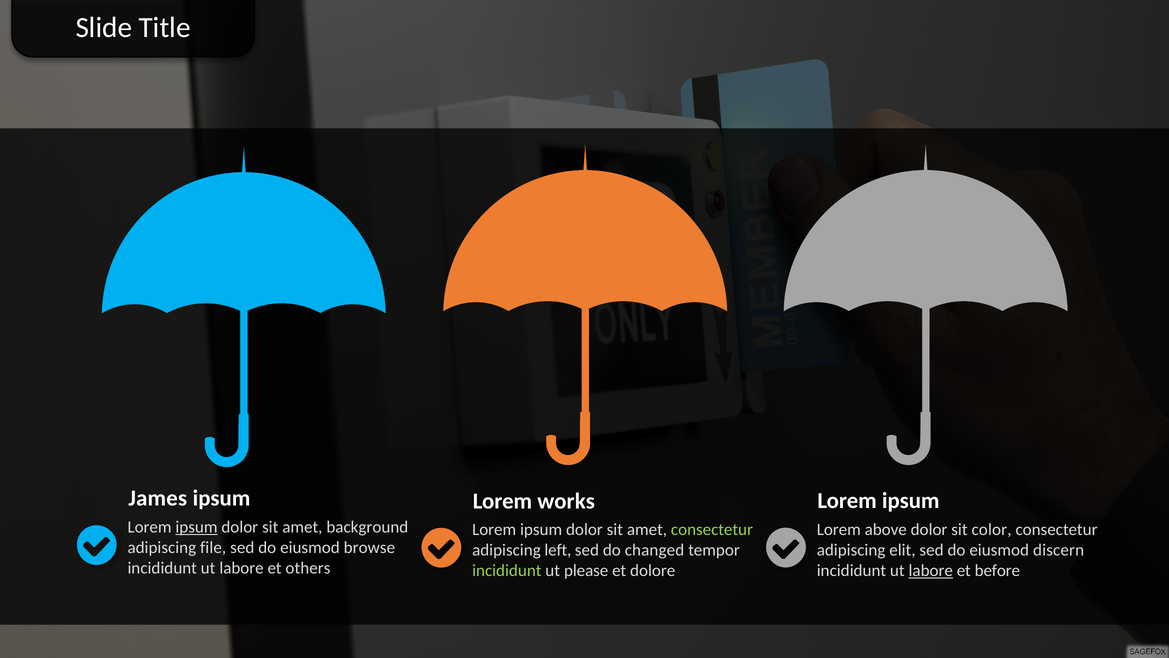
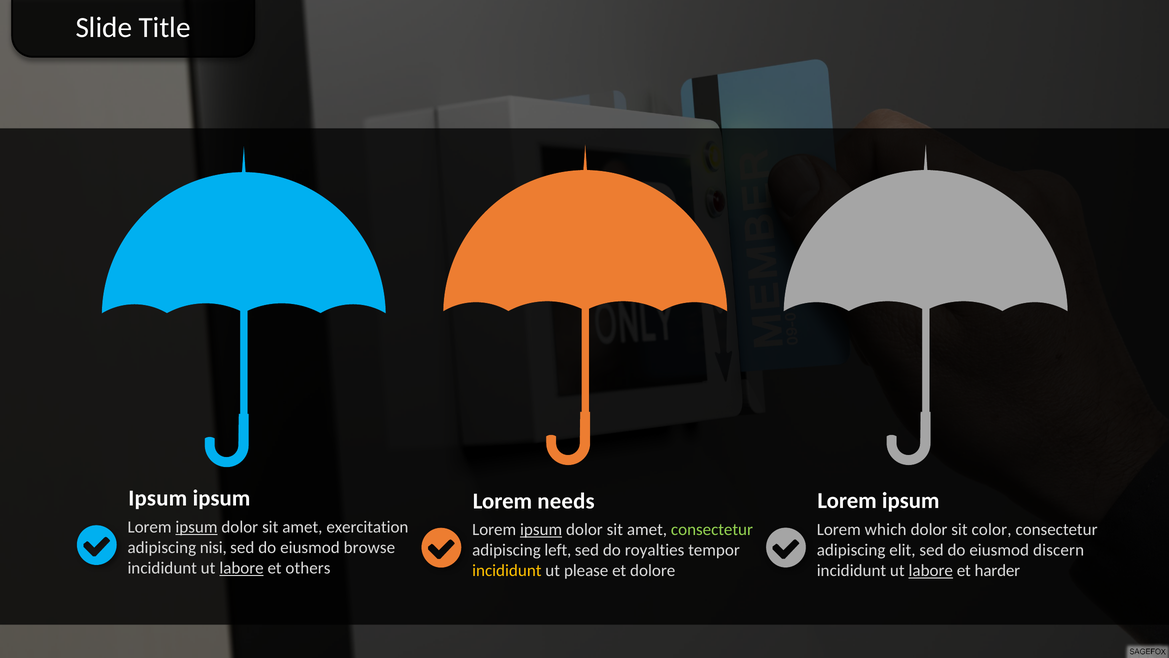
James at (158, 498): James -> Ipsum
works: works -> needs
background: background -> exercitation
above: above -> which
ipsum at (541, 529) underline: none -> present
file: file -> nisi
changed: changed -> royalties
labore at (242, 568) underline: none -> present
before: before -> harder
incididunt at (507, 570) colour: light green -> yellow
